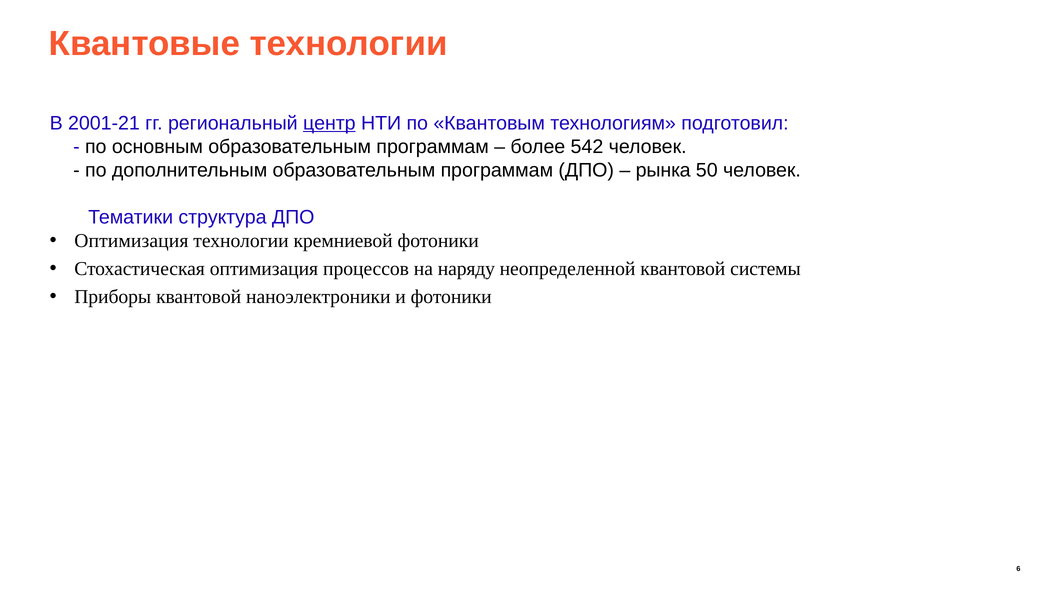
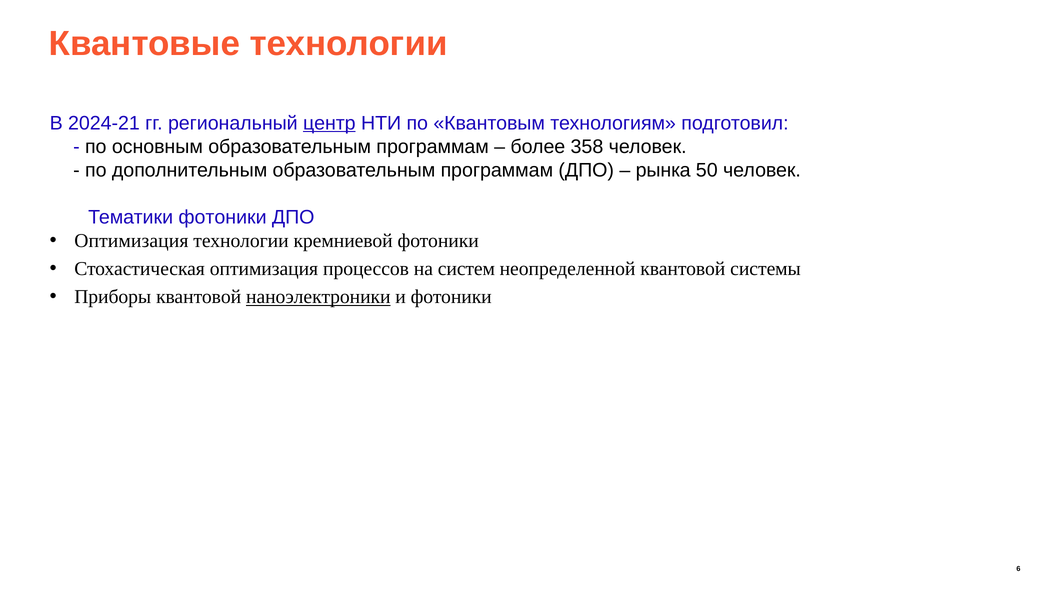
2001-21: 2001-21 -> 2024-21
542: 542 -> 358
Тематики структура: структура -> фотоники
наряду: наряду -> систем
наноэлектроники underline: none -> present
